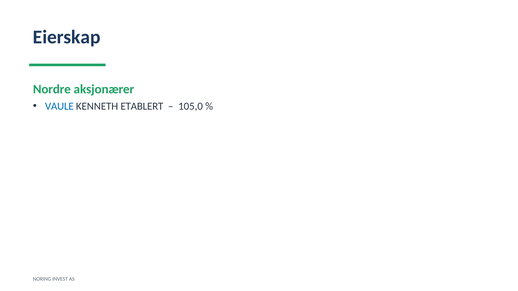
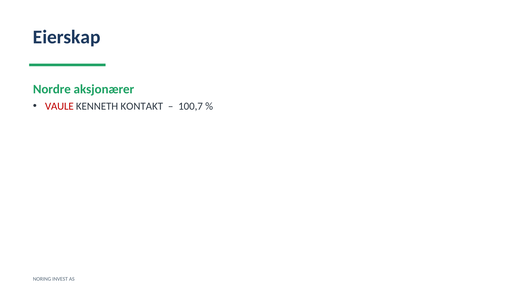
VAULE colour: blue -> red
ETABLERT: ETABLERT -> KONTAKT
105,0: 105,0 -> 100,7
